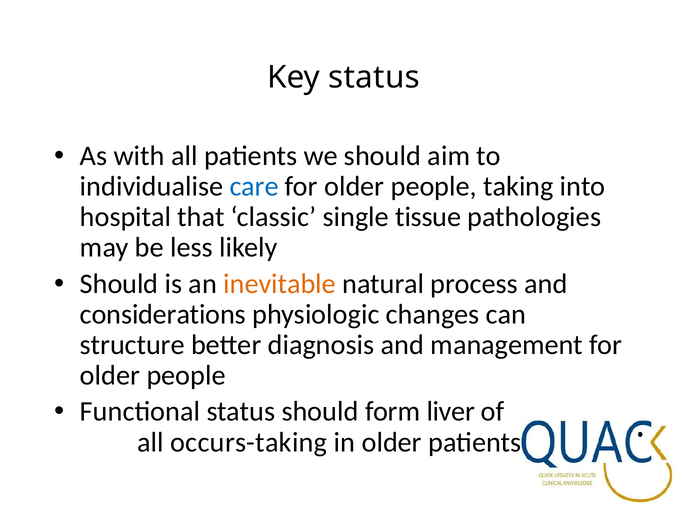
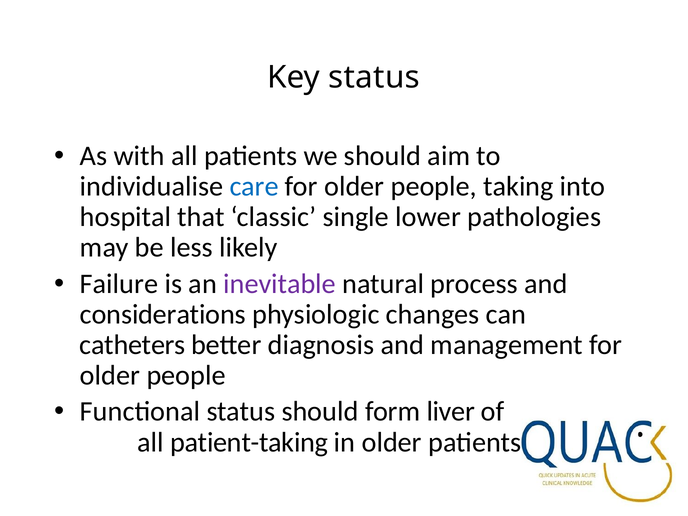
tissue: tissue -> lower
Should at (119, 284): Should -> Failure
inevitable colour: orange -> purple
structure: structure -> catheters
occurs-taking: occurs-taking -> patient-taking
